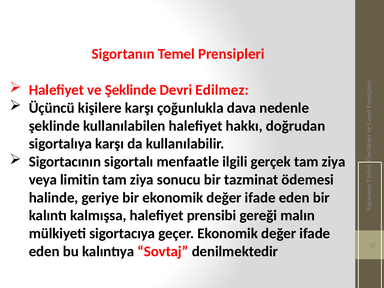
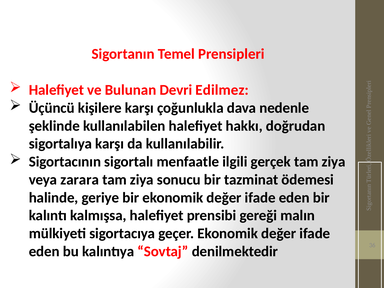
ve Şeklinde: Şeklinde -> Bulunan
limitin: limitin -> zarara
